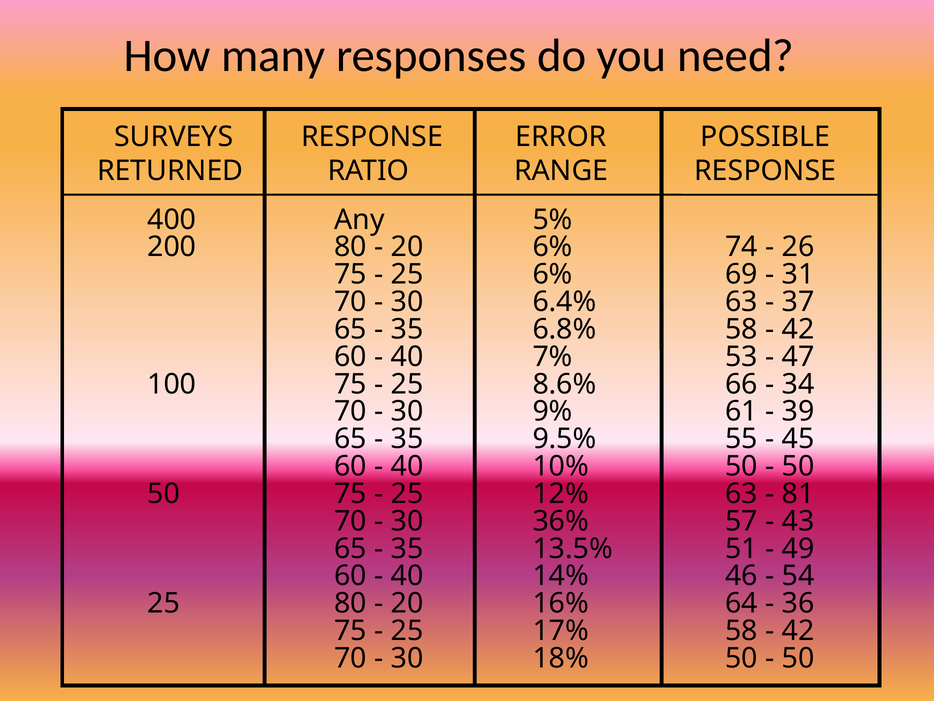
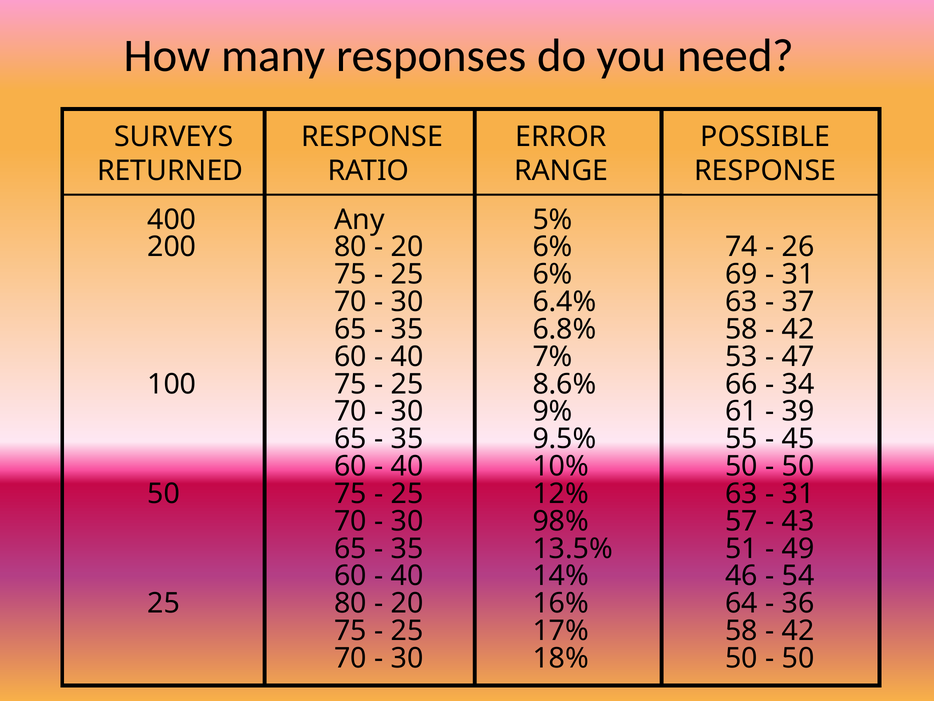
81 at (798, 493): 81 -> 31
36%: 36% -> 98%
